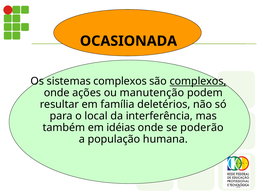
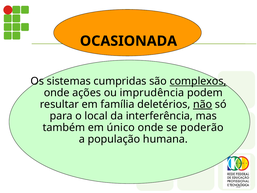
sistemas complexos: complexos -> cumpridas
manutenção: manutenção -> imprudência
não underline: none -> present
idéias: idéias -> único
